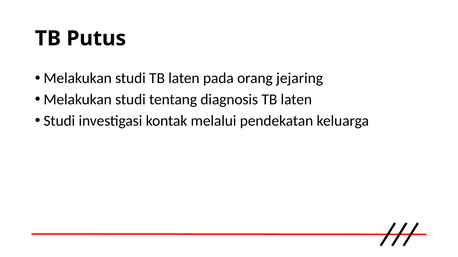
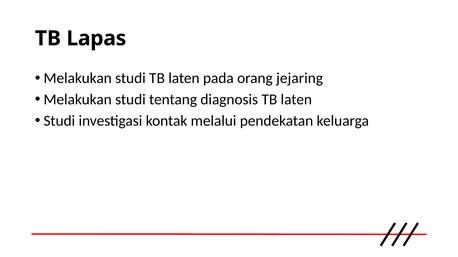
Putus: Putus -> Lapas
